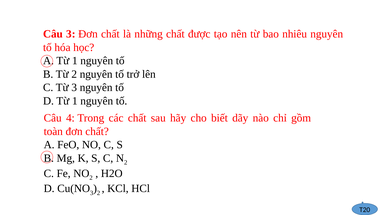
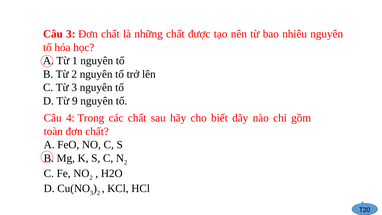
D Từ 1: 1 -> 9
